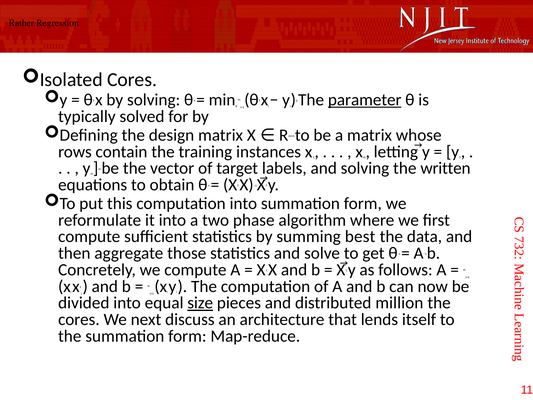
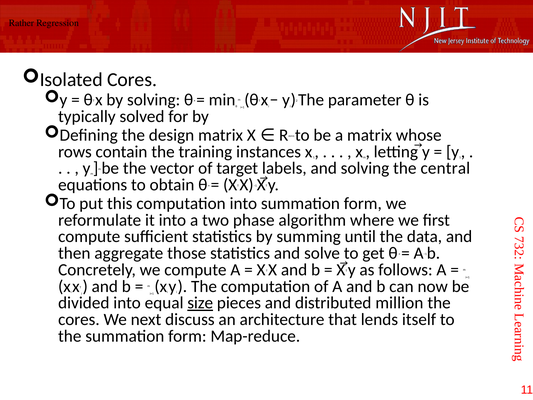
parameter underline: present -> none
written: written -> central
best: best -> until
